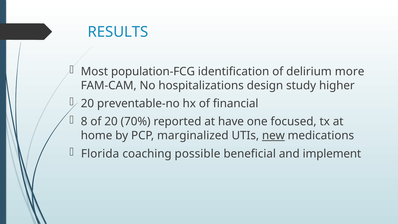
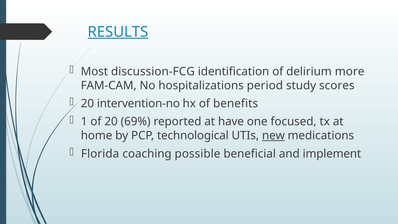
RESULTS underline: none -> present
population-FCG: population-FCG -> discussion-FCG
design: design -> period
higher: higher -> scores
preventable-no: preventable-no -> intervention-no
financial: financial -> benefits
8: 8 -> 1
70%: 70% -> 69%
marginalized: marginalized -> technological
